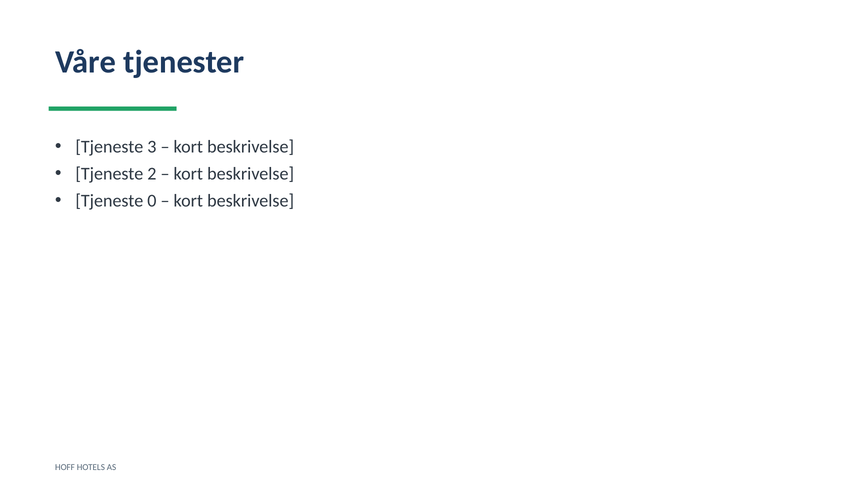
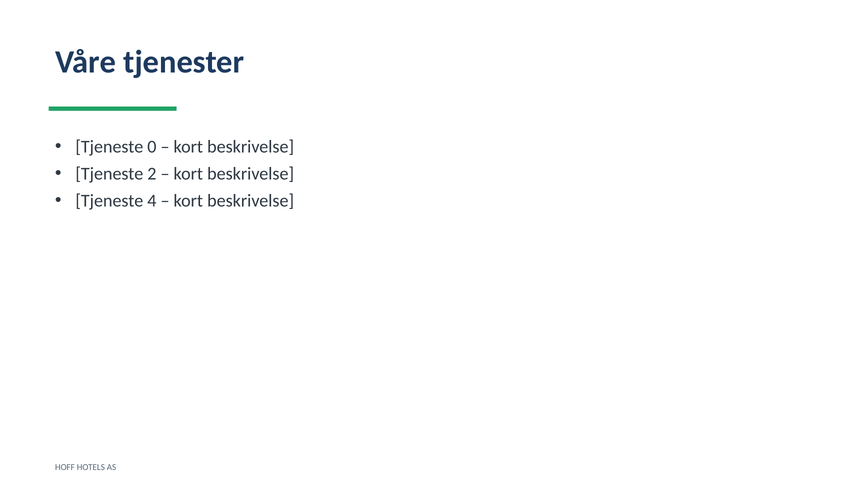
3: 3 -> 0
0: 0 -> 4
